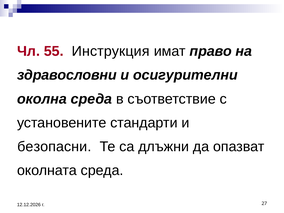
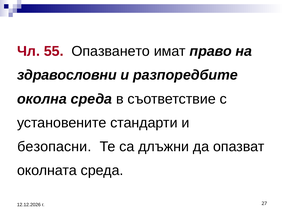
Инструкция: Инструкция -> Опазването
осигурителни: осигурителни -> разпоредбите
